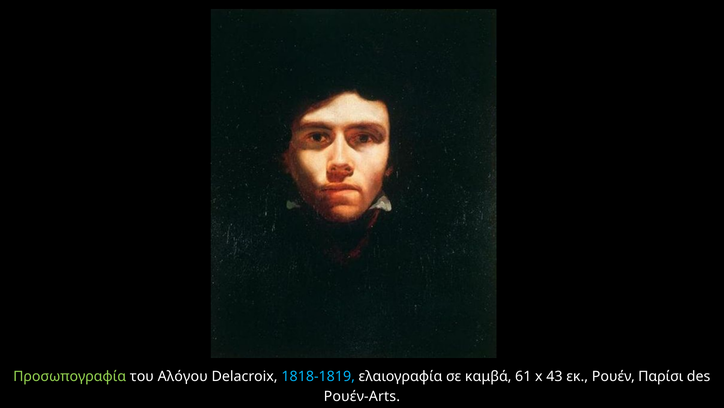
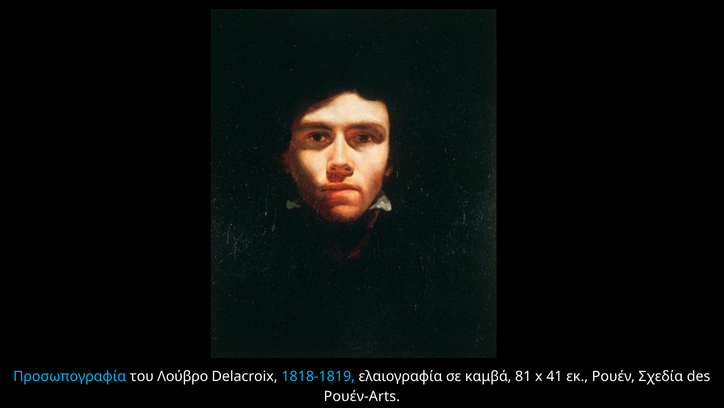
Προσωπογραφία colour: light green -> light blue
Αλόγου: Αλόγου -> Λούβρο
61: 61 -> 81
43: 43 -> 41
Παρίσι: Παρίσι -> Σχεδία
